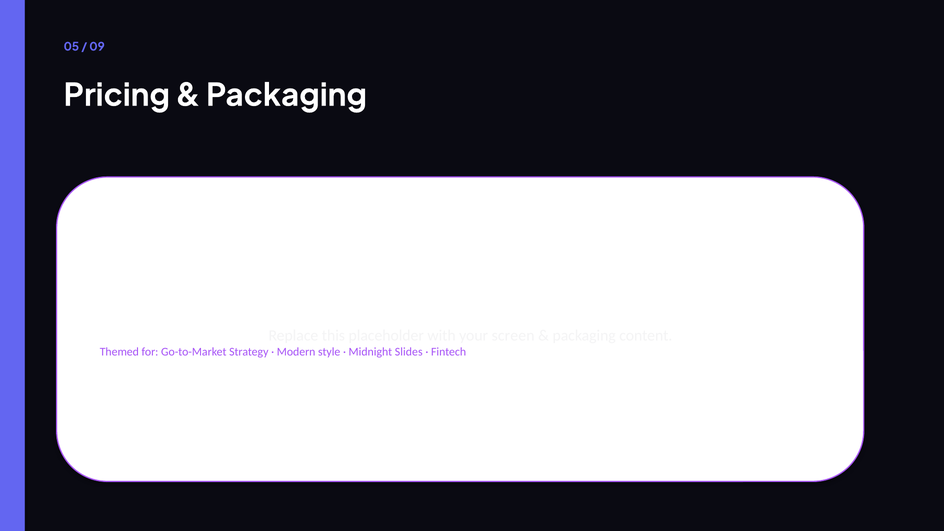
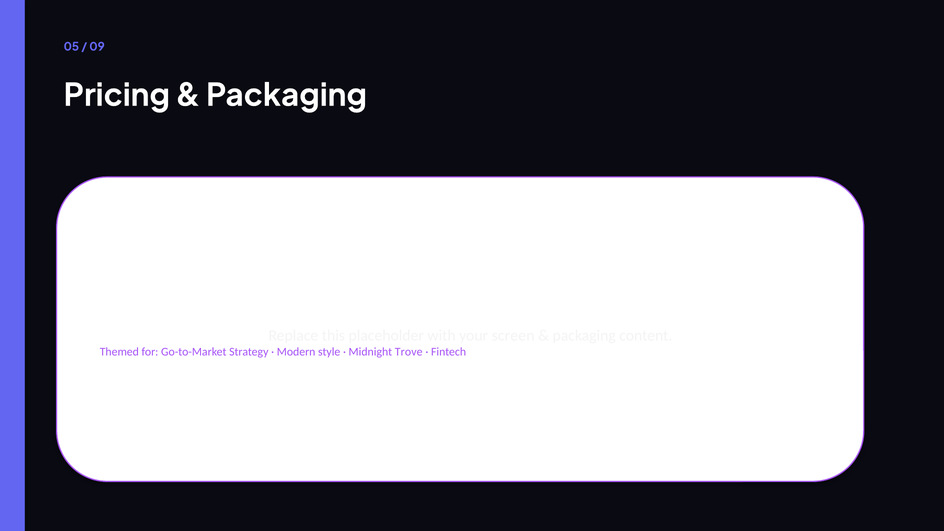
Slides: Slides -> Trove
